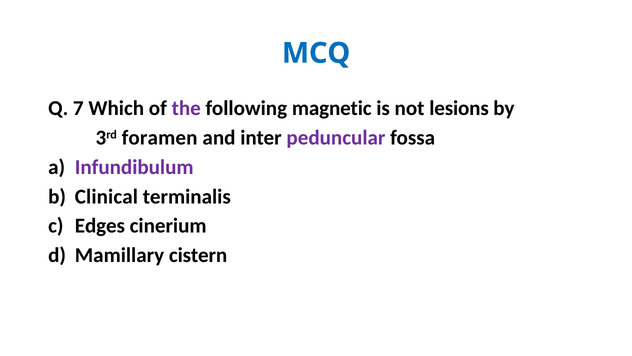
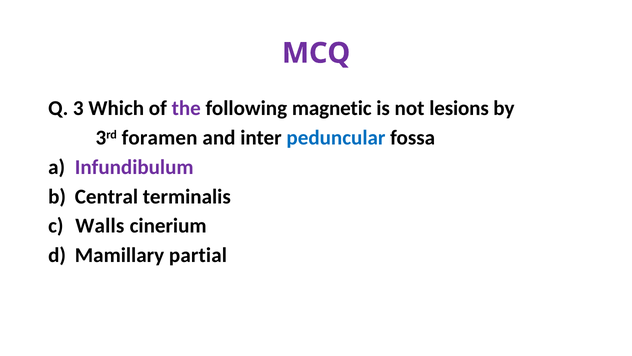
MCQ colour: blue -> purple
7: 7 -> 3
peduncular colour: purple -> blue
Clinical: Clinical -> Central
Edges: Edges -> Walls
cistern: cistern -> partial
